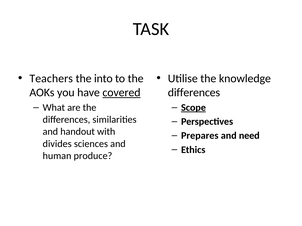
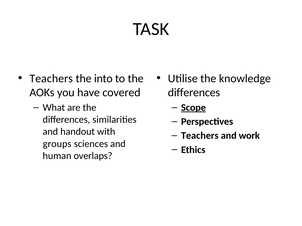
covered underline: present -> none
Prepares at (200, 136): Prepares -> Teachers
need: need -> work
divides: divides -> groups
produce: produce -> overlaps
